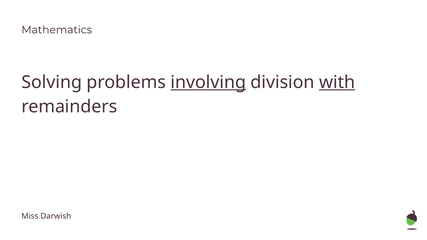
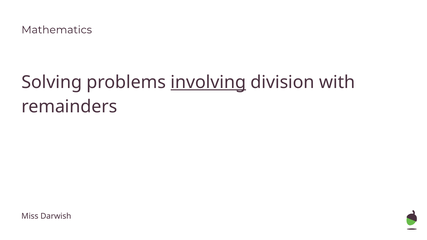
with underline: present -> none
